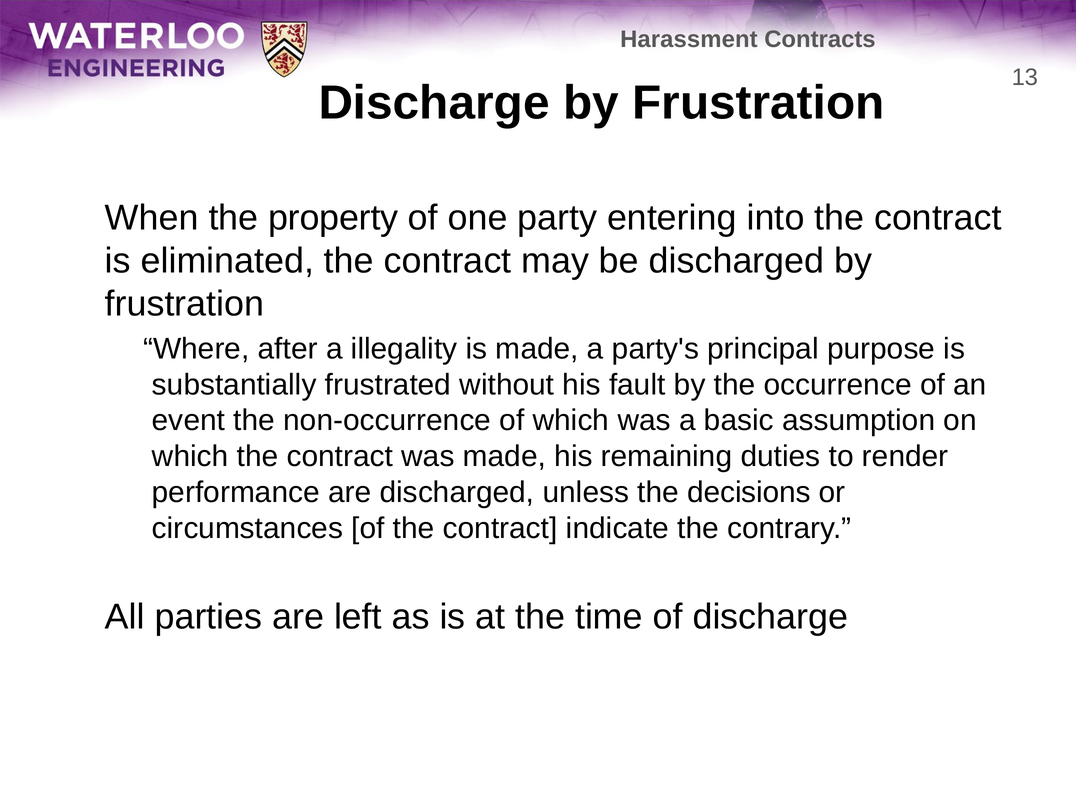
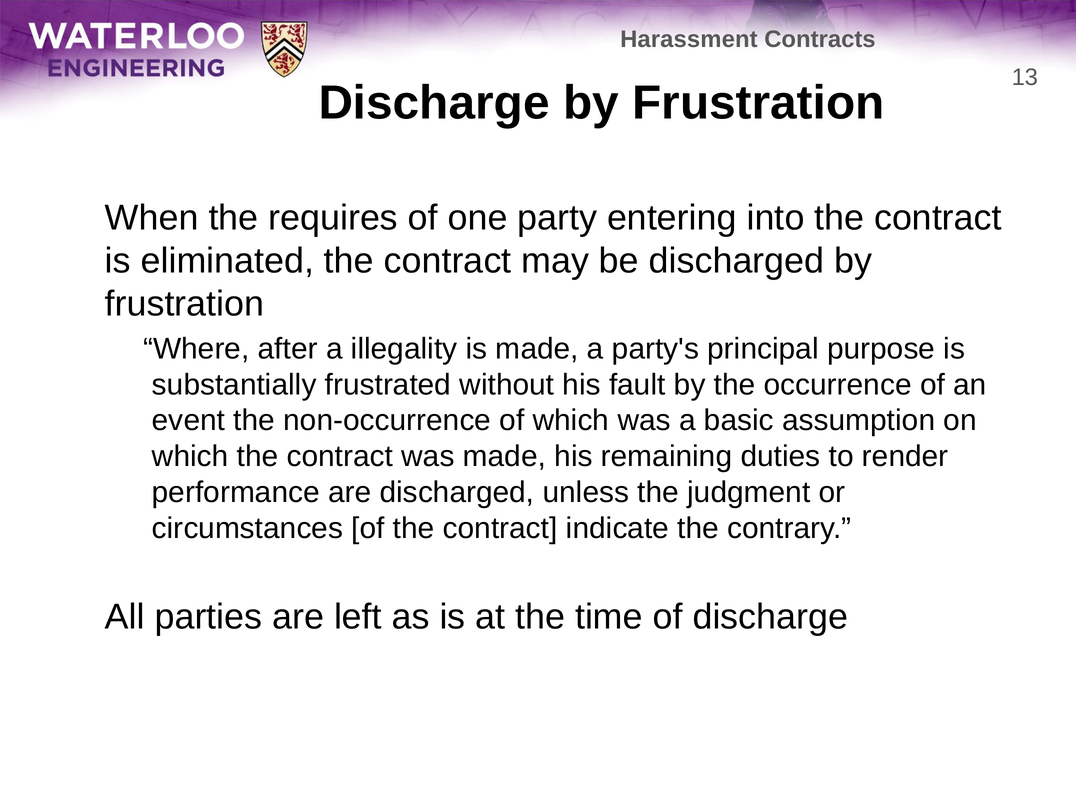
property: property -> requires
decisions: decisions -> judgment
